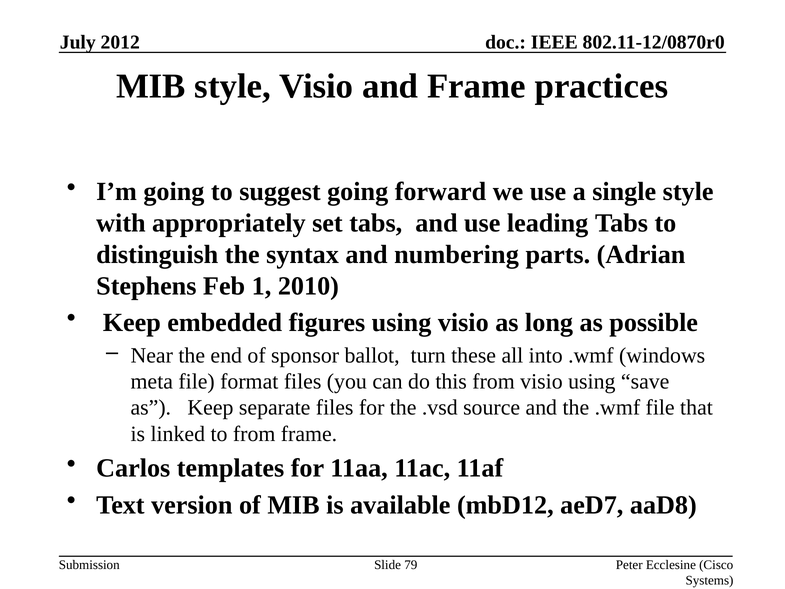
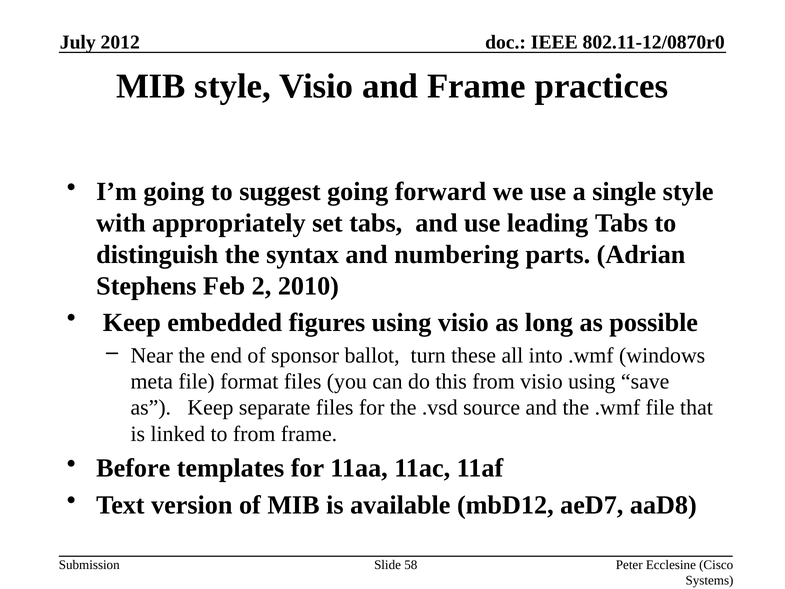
1: 1 -> 2
Carlos: Carlos -> Before
79: 79 -> 58
